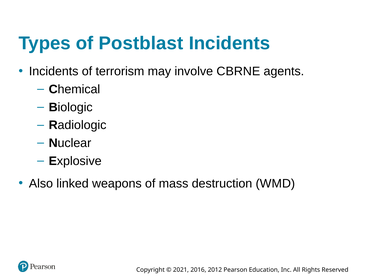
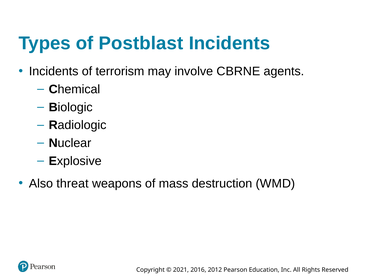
linked: linked -> threat
